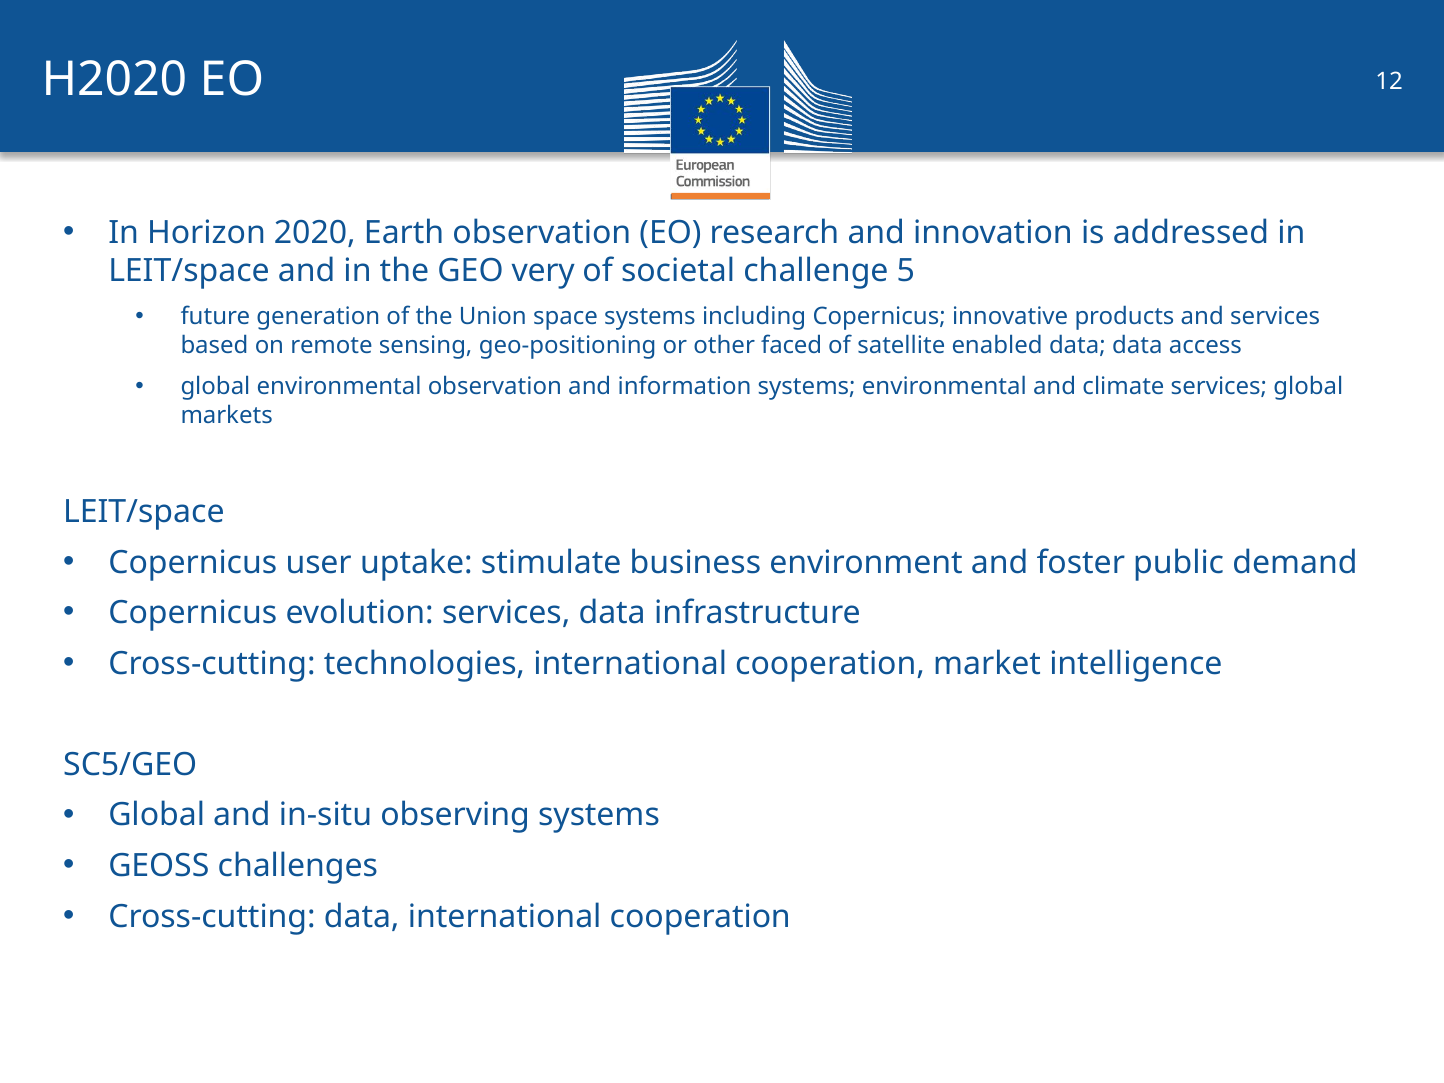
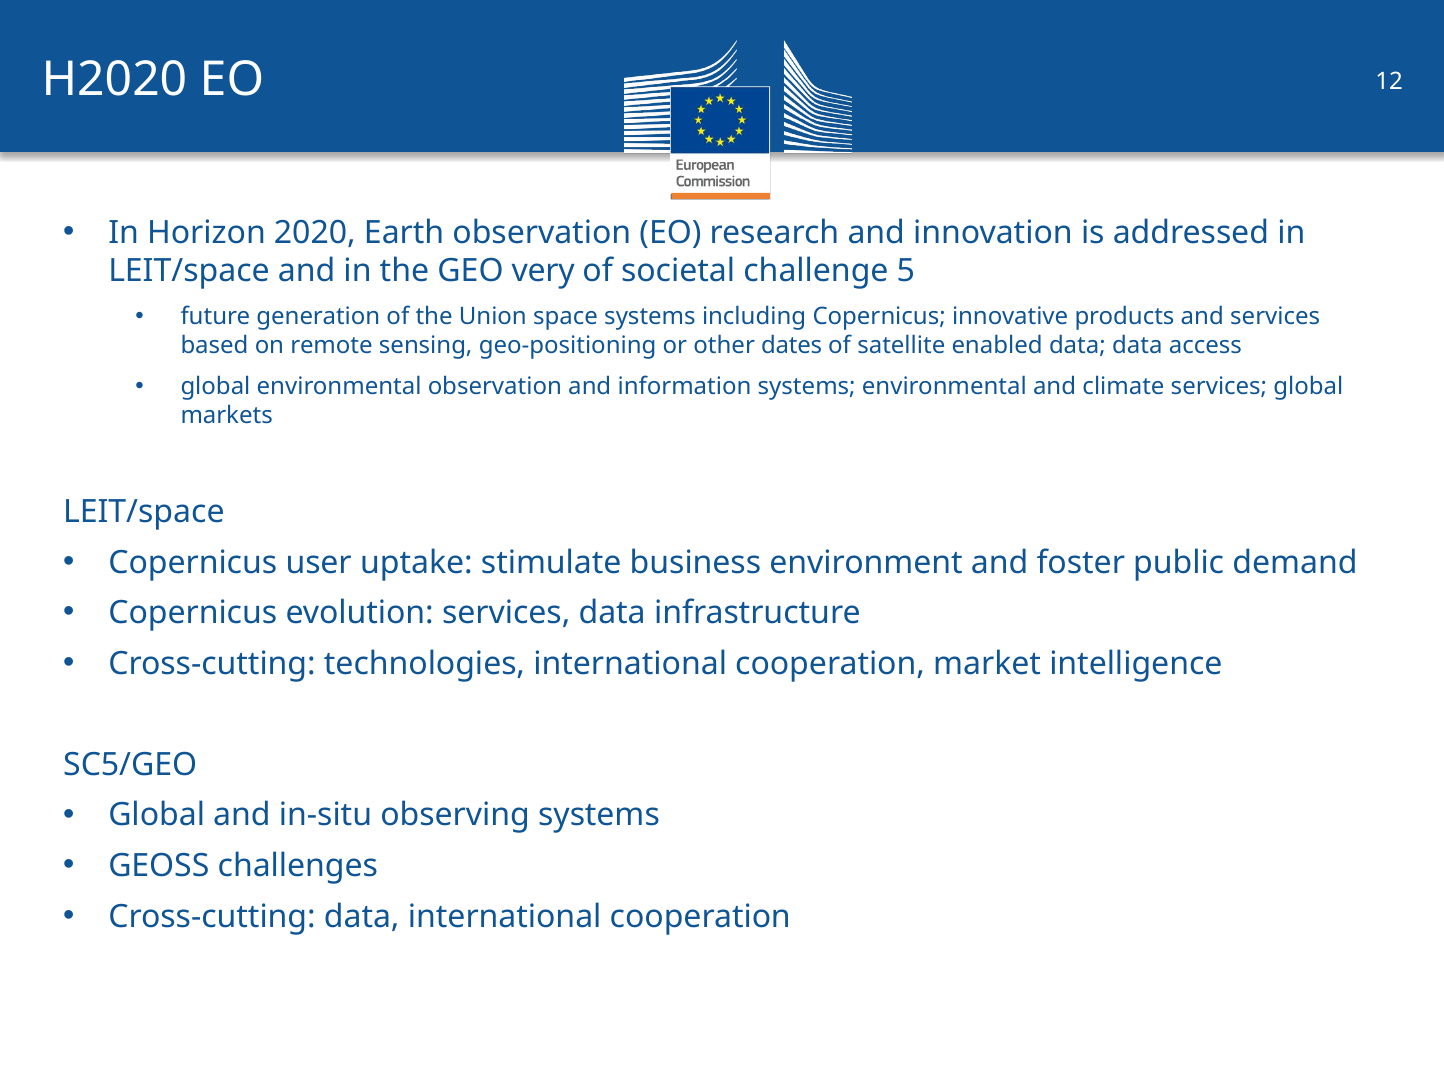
faced: faced -> dates
